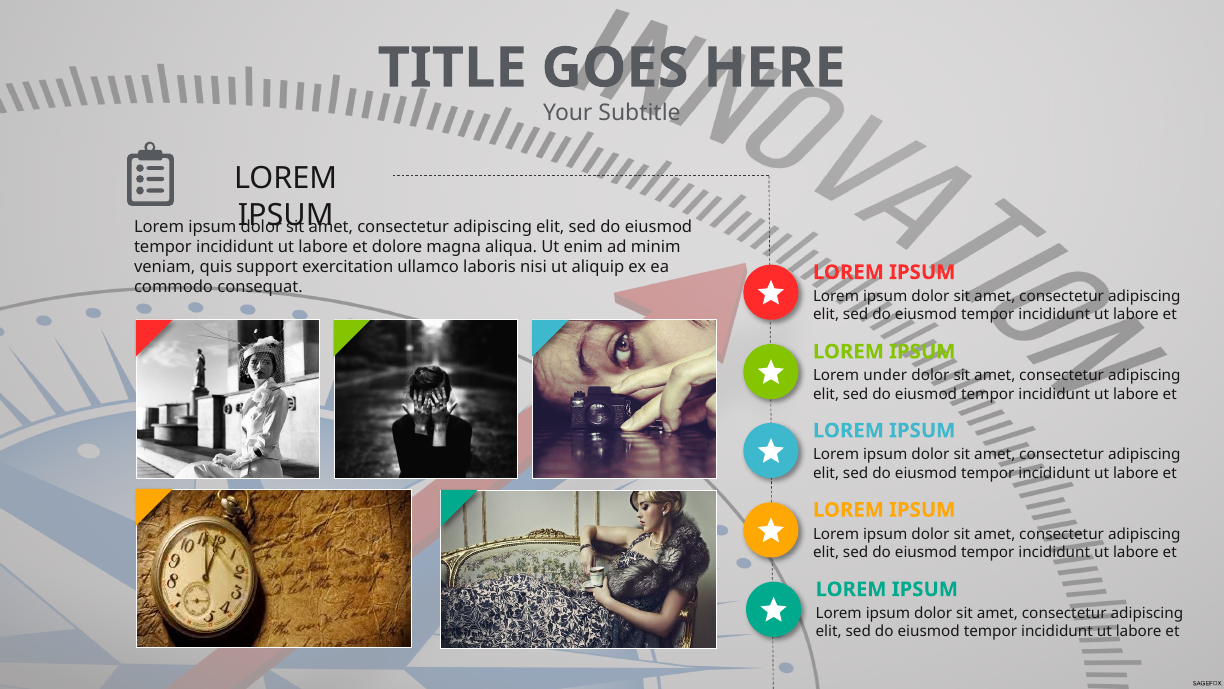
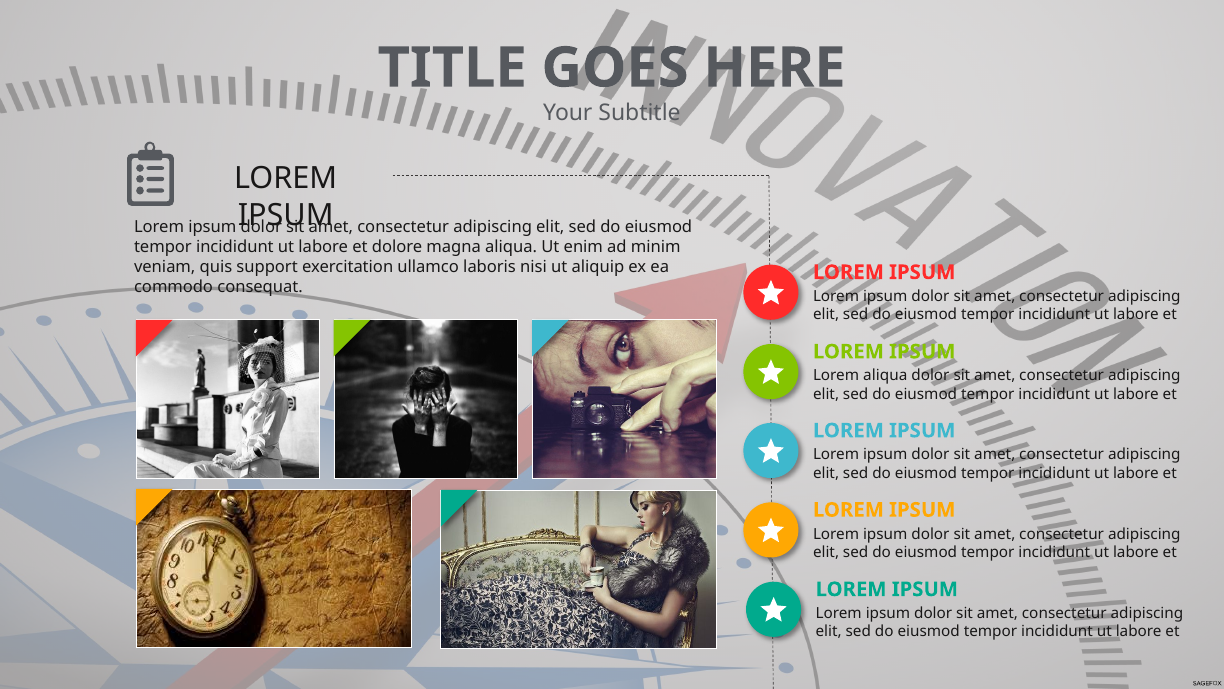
Lorem under: under -> aliqua
